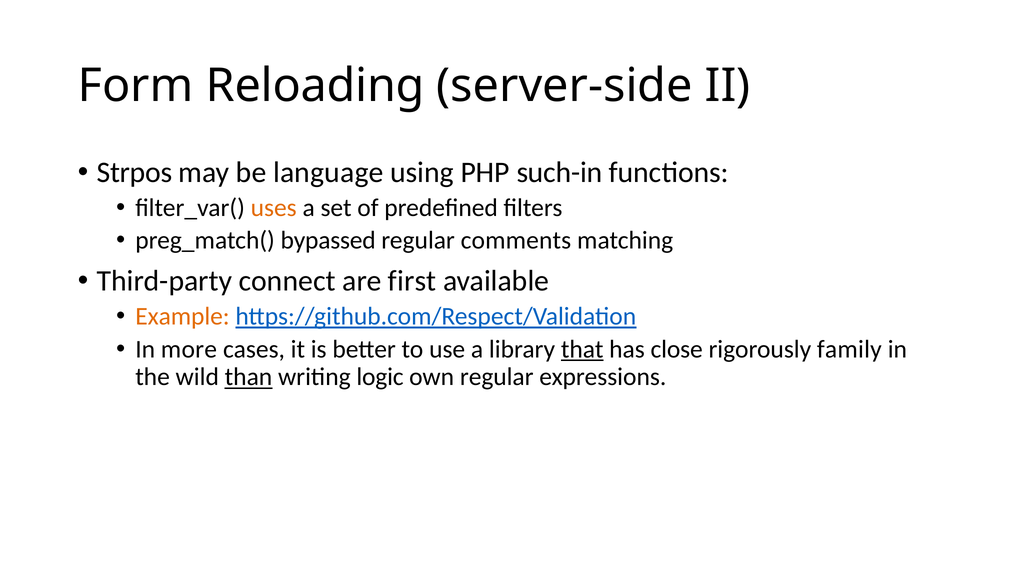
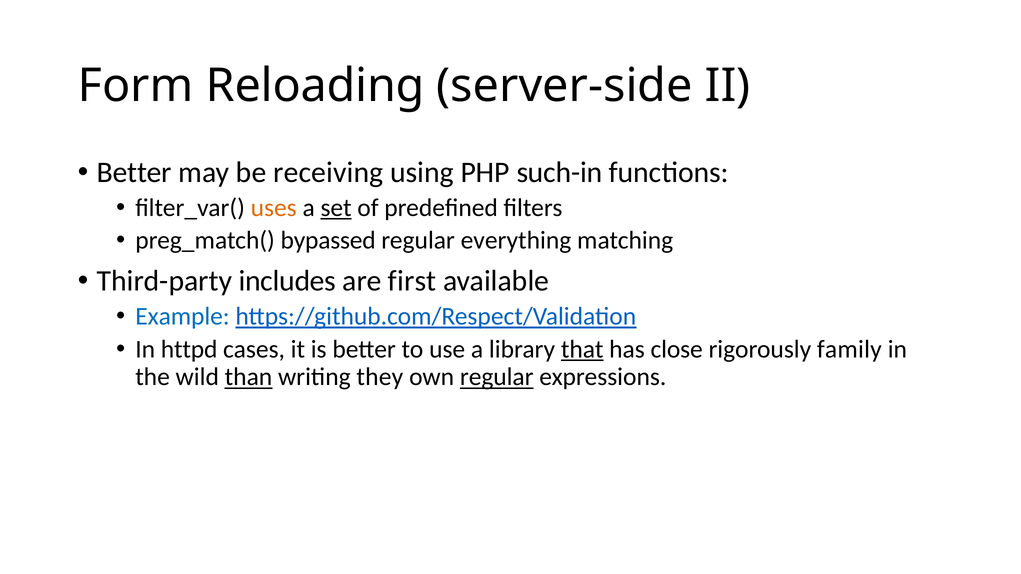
Strpos at (134, 173): Strpos -> Better
language: language -> receiving
set underline: none -> present
comments: comments -> everything
connect: connect -> includes
Example colour: orange -> blue
more: more -> httpd
logic: logic -> they
regular at (497, 377) underline: none -> present
